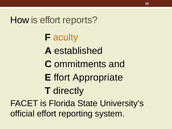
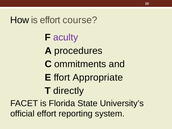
reports: reports -> course
aculty colour: orange -> purple
established: established -> procedures
